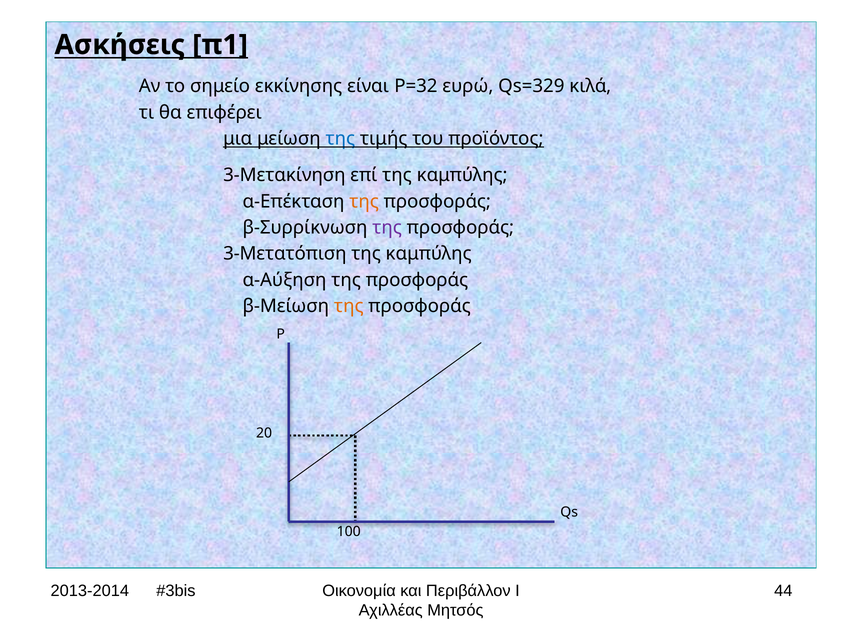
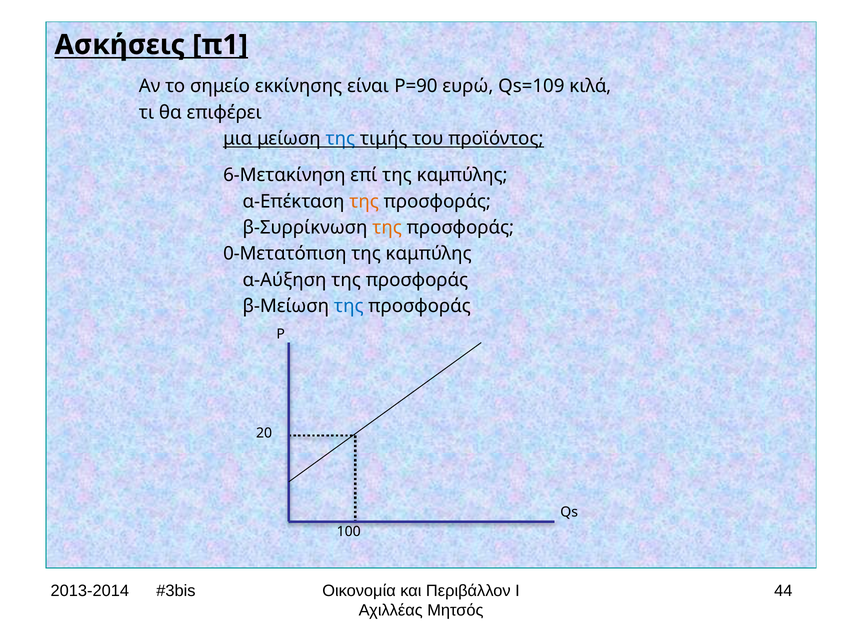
P=32: P=32 -> P=90
Qs=329: Qs=329 -> Qs=109
3-Μετακίνηση: 3-Μετακίνηση -> 6-Μετακίνηση
της at (387, 228) colour: purple -> orange
3-Μετατόπιση: 3-Μετατόπιση -> 0-Μετατόπιση
της at (349, 306) colour: orange -> blue
